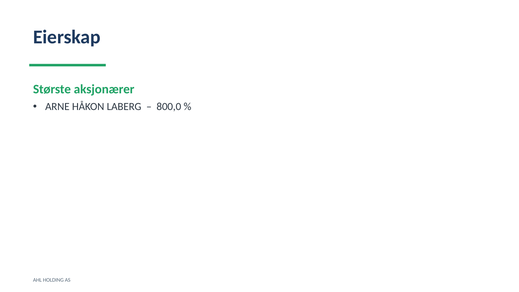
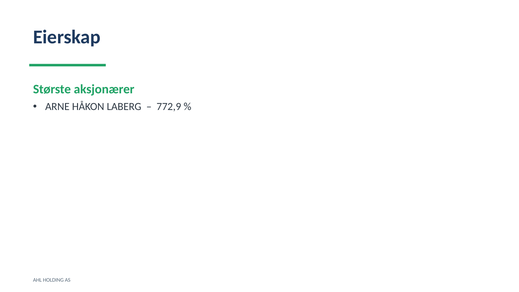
800,0: 800,0 -> 772,9
